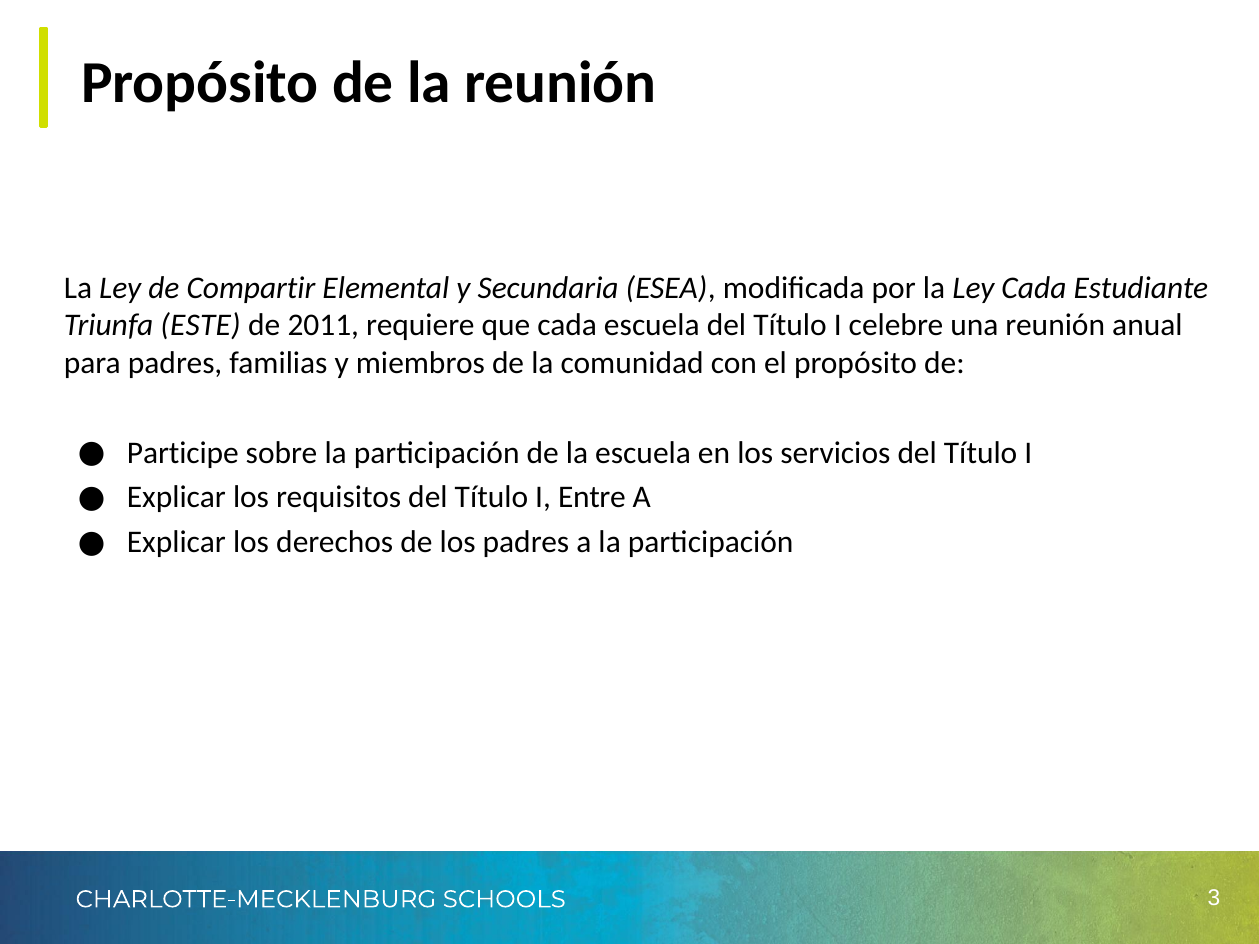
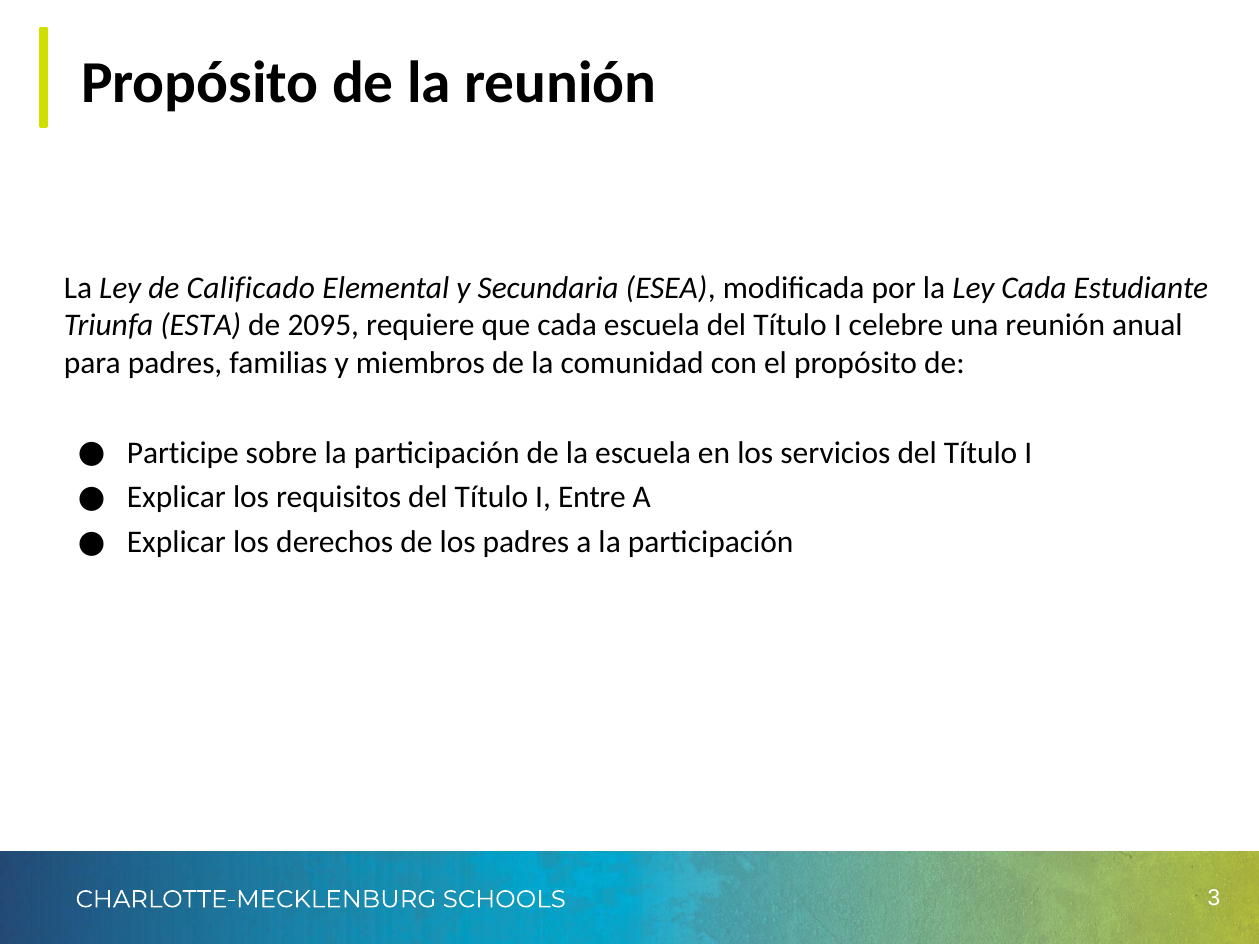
Compartir: Compartir -> Calificado
ESTE: ESTE -> ESTA
2011: 2011 -> 2095
